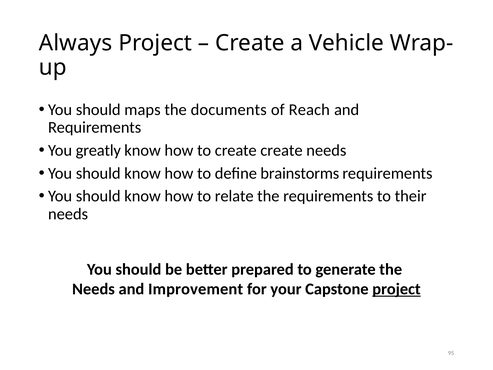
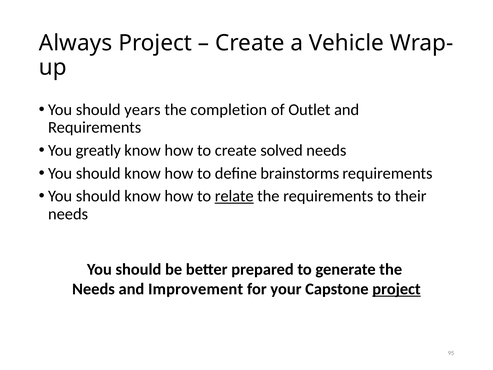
maps: maps -> years
documents: documents -> completion
Reach: Reach -> Outlet
create create: create -> solved
relate underline: none -> present
